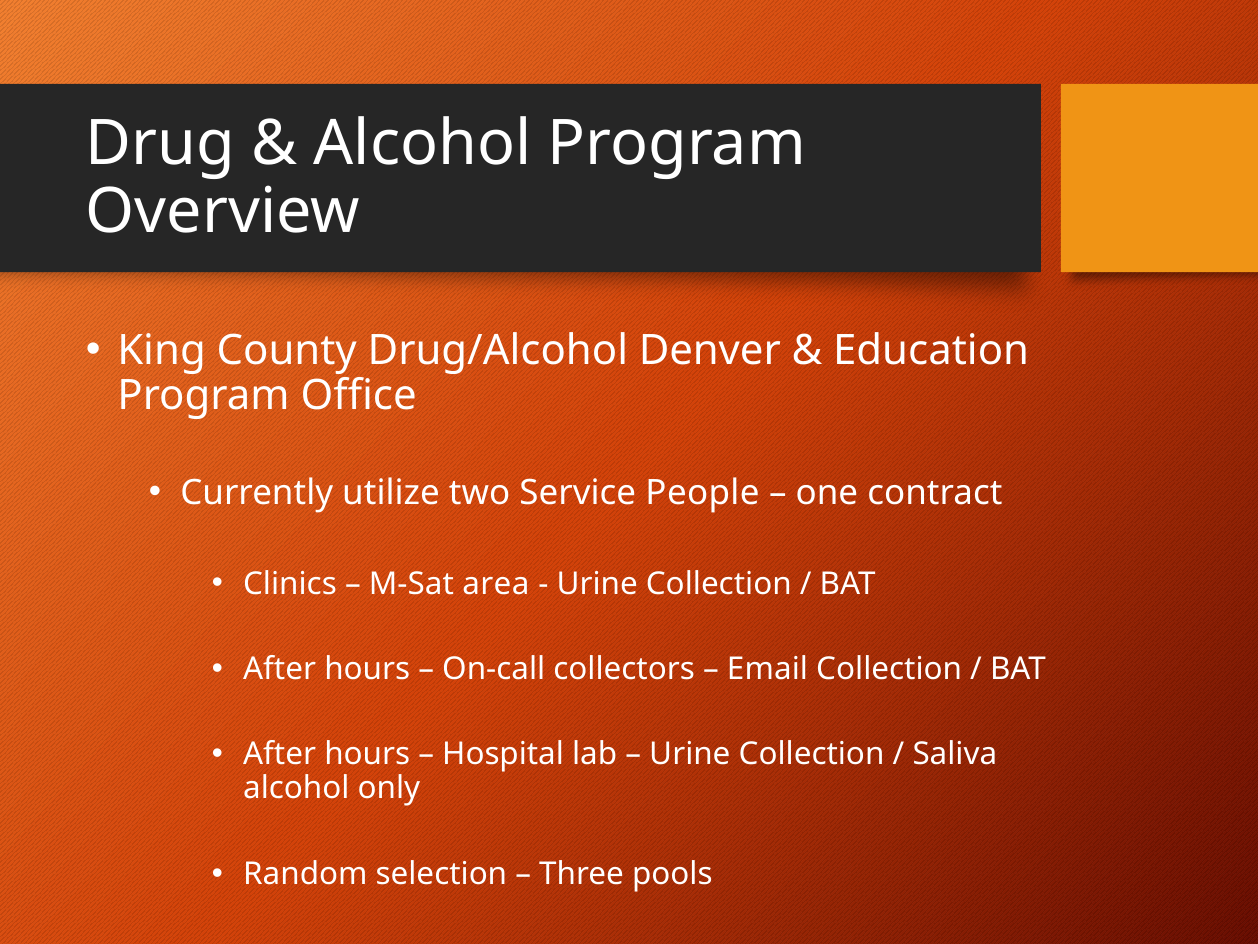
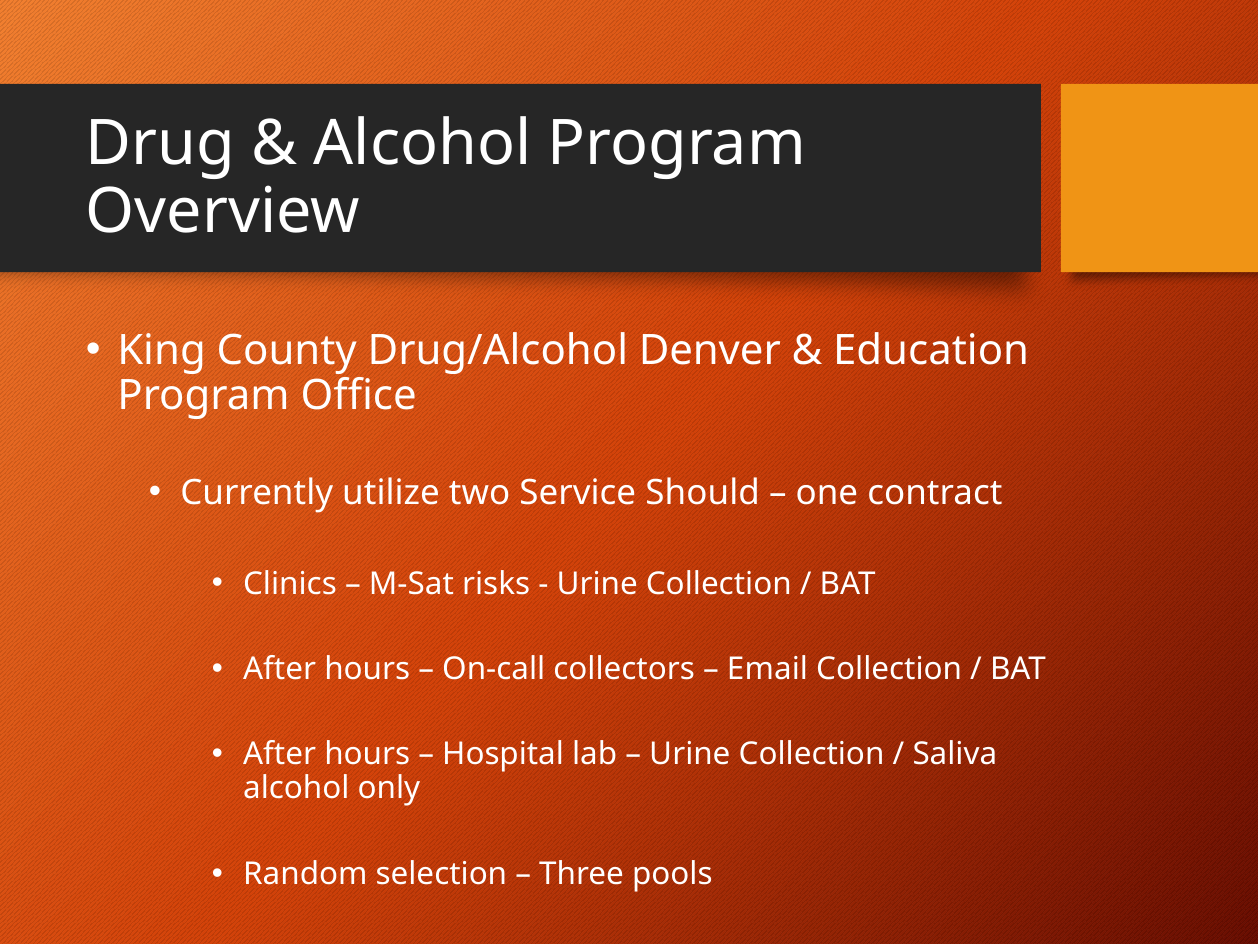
People: People -> Should
area: area -> risks
